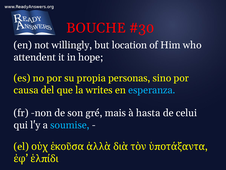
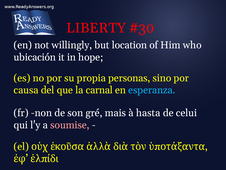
BOUCHE: BOUCHE -> LIBERTY
attendent: attendent -> ubicación
writes: writes -> carnal
soumise colour: light blue -> pink
